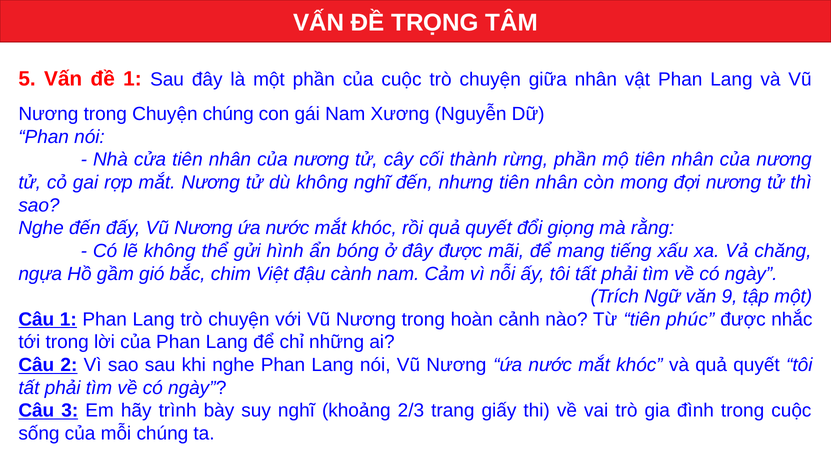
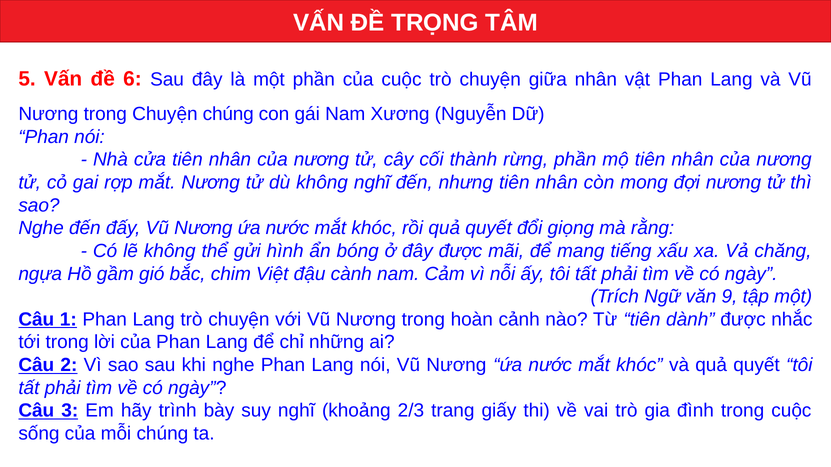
đề 1: 1 -> 6
phúc: phúc -> dành
